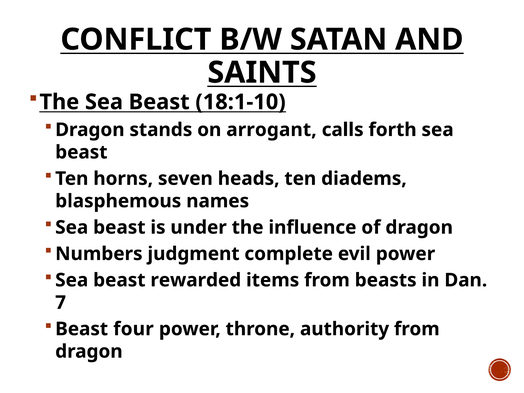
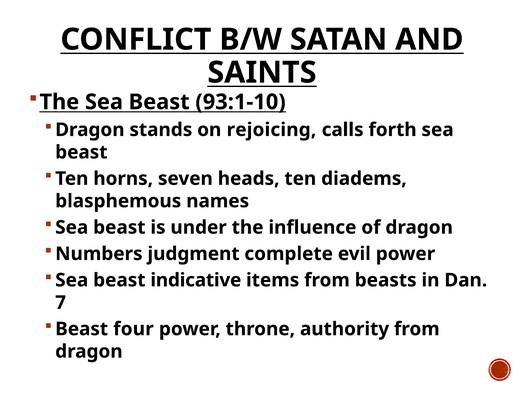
18:1-10: 18:1-10 -> 93:1-10
arrogant: arrogant -> rejoicing
rewarded: rewarded -> indicative
